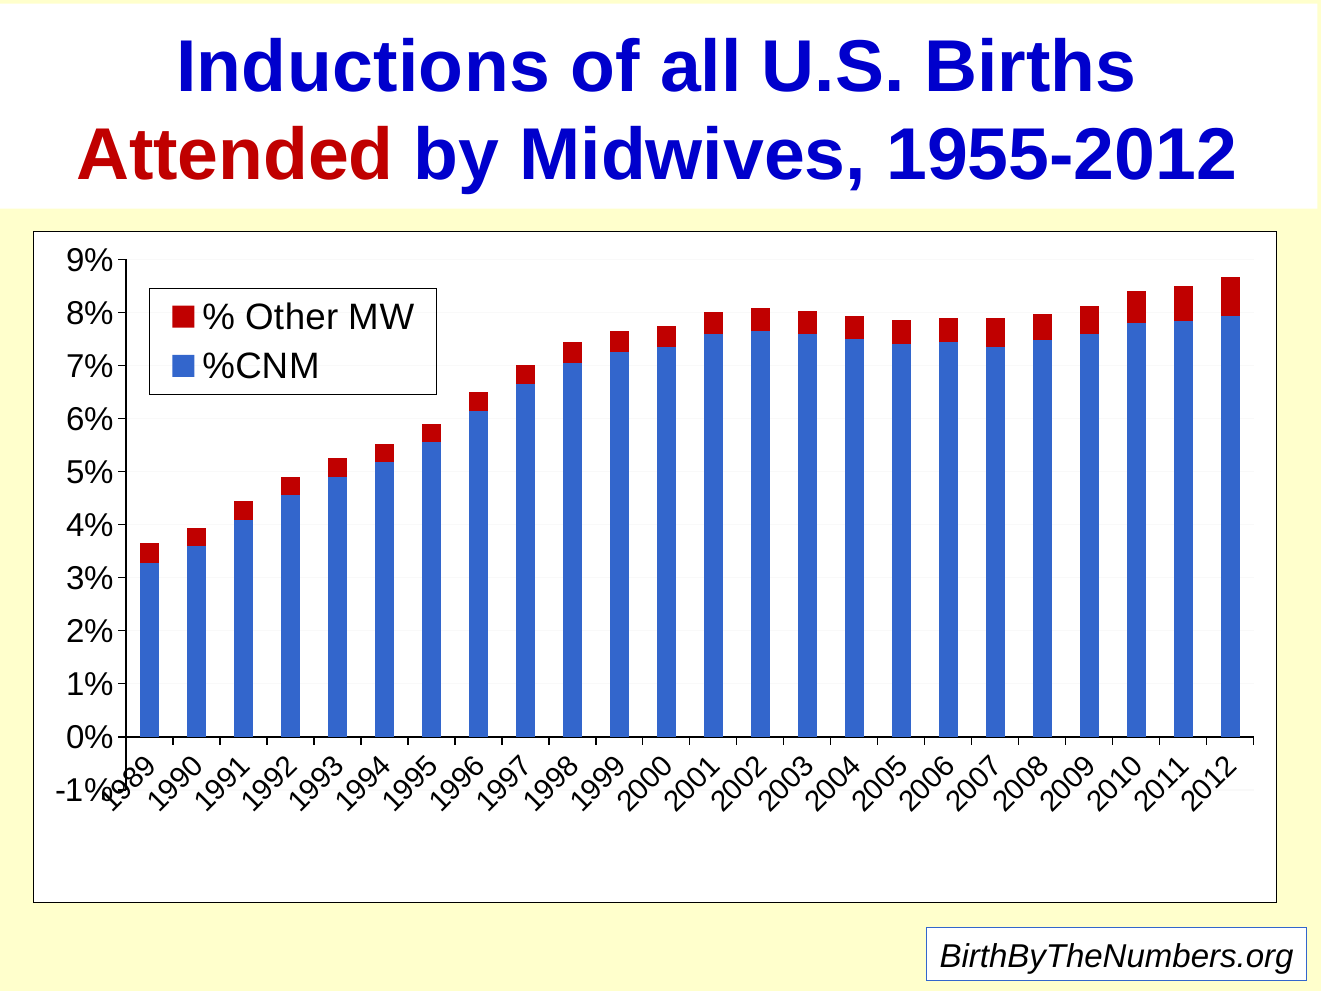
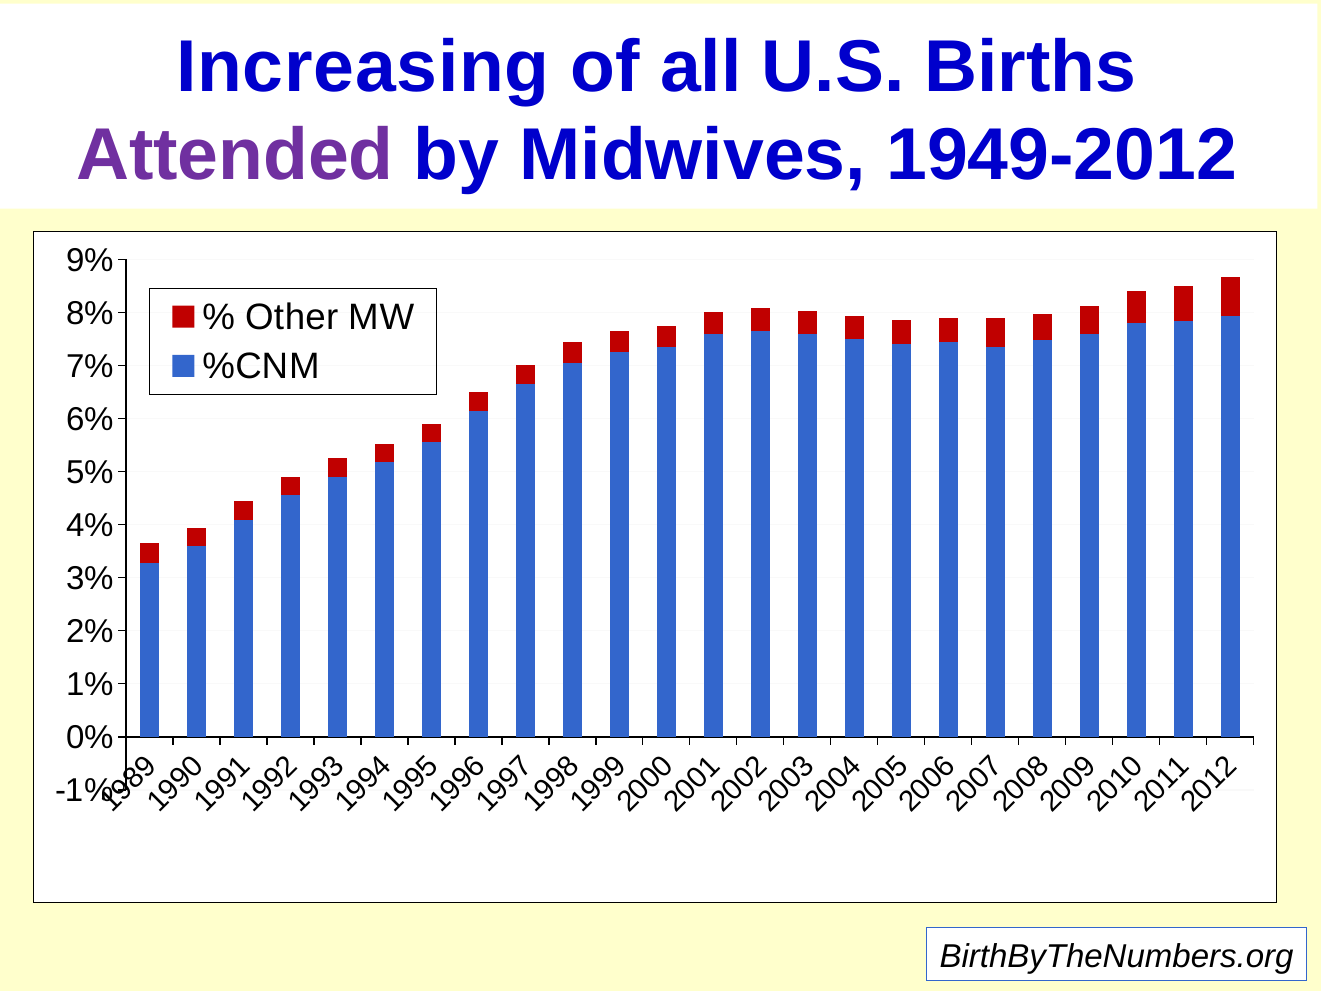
Inductions: Inductions -> Increasing
Attended colour: red -> purple
1955-2012: 1955-2012 -> 1949-2012
